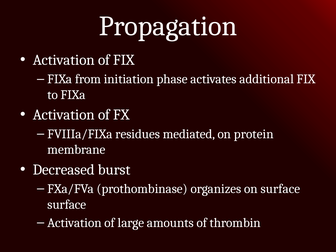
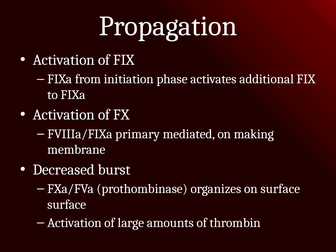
residues: residues -> primary
protein: protein -> making
